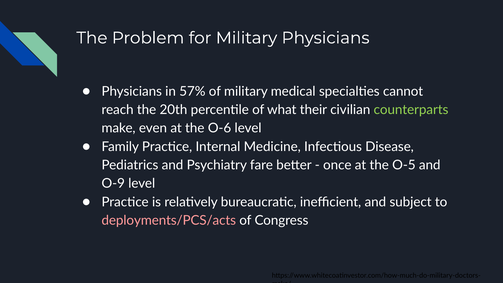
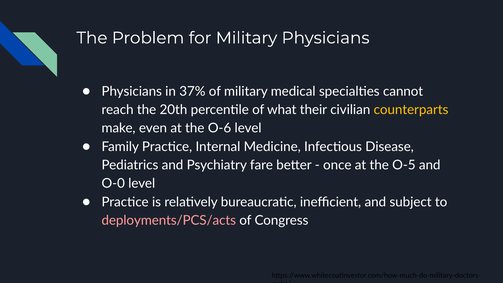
57%: 57% -> 37%
counterparts colour: light green -> yellow
O-9: O-9 -> O-0
